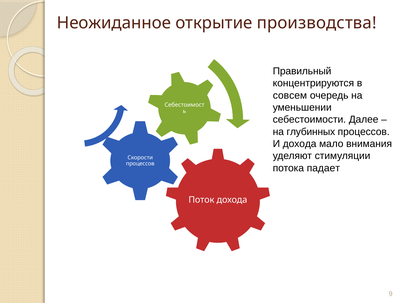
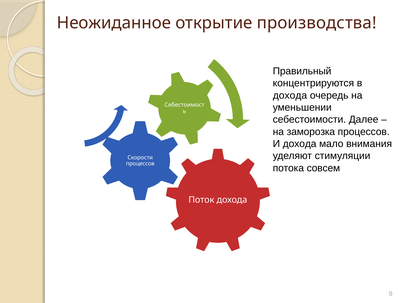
совсем at (290, 95): совсем -> дохода
глубинных: глубинных -> заморозка
падает: падает -> совсем
